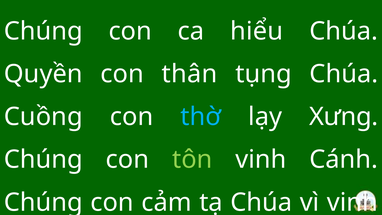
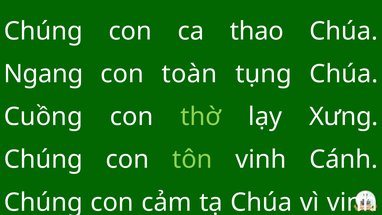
hiểu: hiểu -> thao
Quyền: Quyền -> Ngang
thân: thân -> toàn
thờ colour: light blue -> light green
